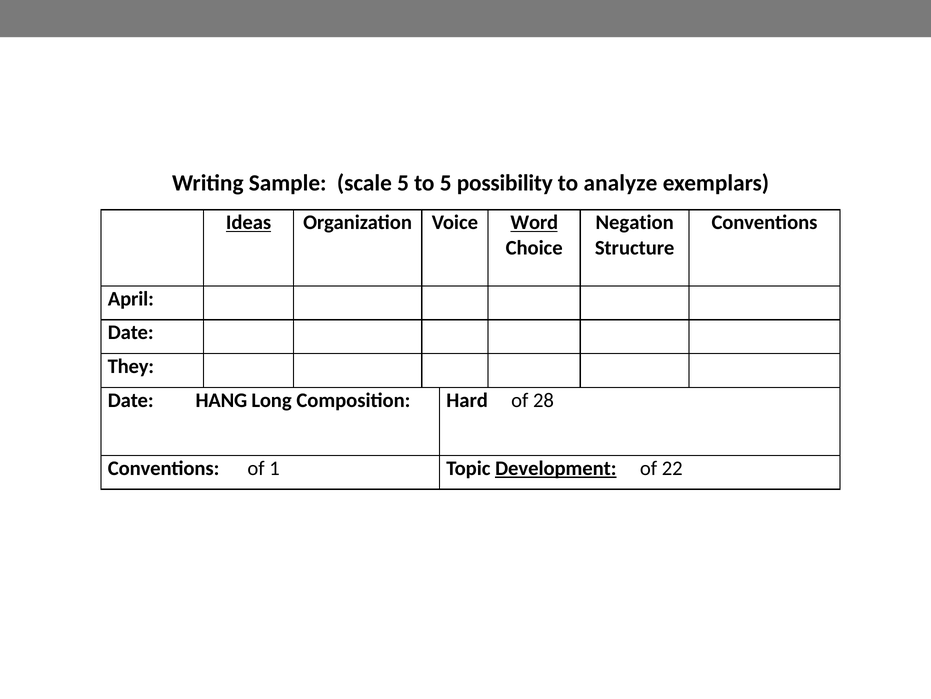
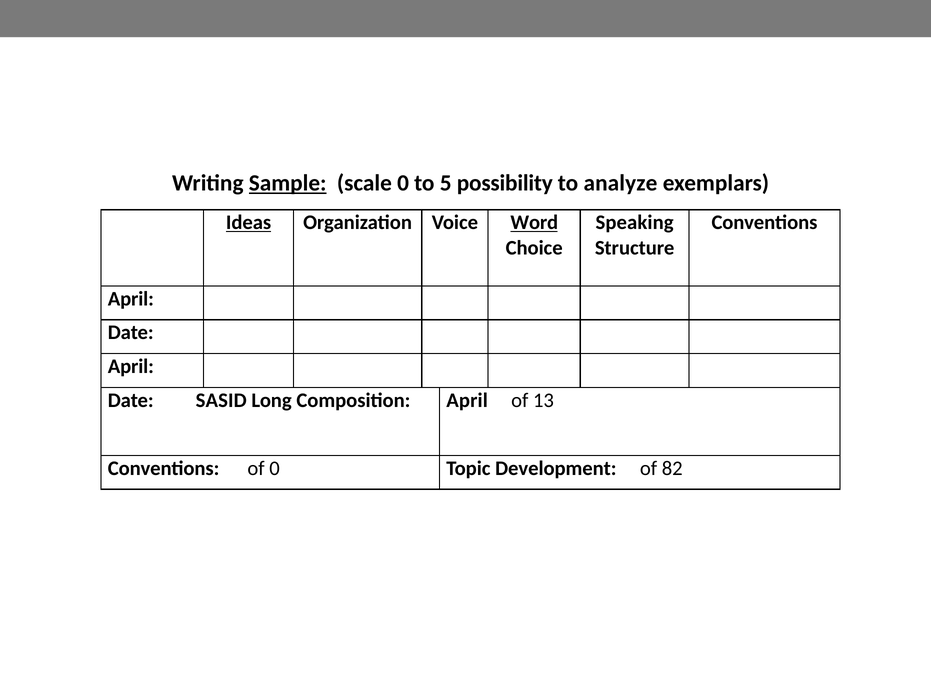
Sample underline: none -> present
scale 5: 5 -> 0
Negation: Negation -> Speaking
They at (131, 366): They -> April
HANG: HANG -> SASID
Composition Hard: Hard -> April
28: 28 -> 13
of 1: 1 -> 0
Development underline: present -> none
22: 22 -> 82
